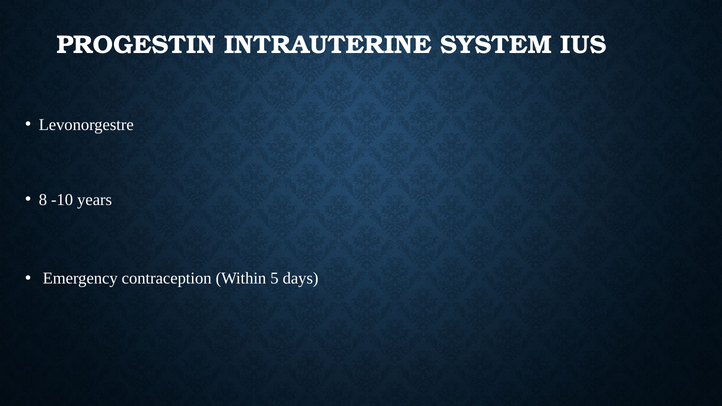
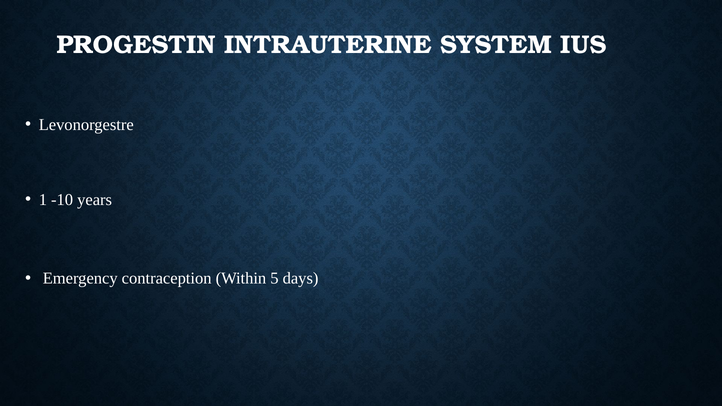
8: 8 -> 1
